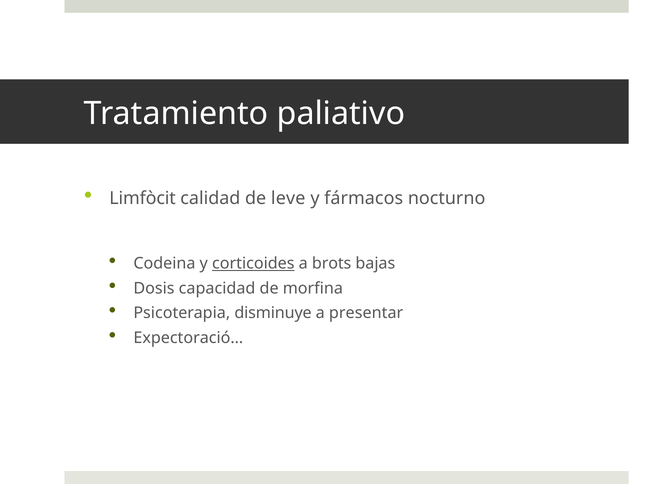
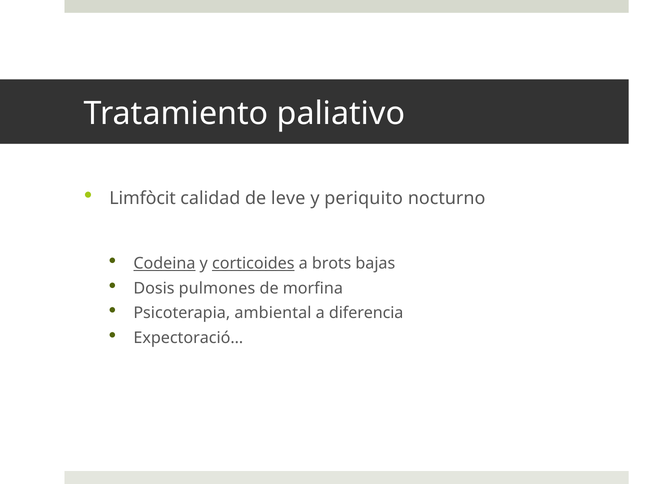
fármacos: fármacos -> periquito
Codeina underline: none -> present
capacidad: capacidad -> pulmones
disminuye: disminuye -> ambiental
presentar: presentar -> diferencia
